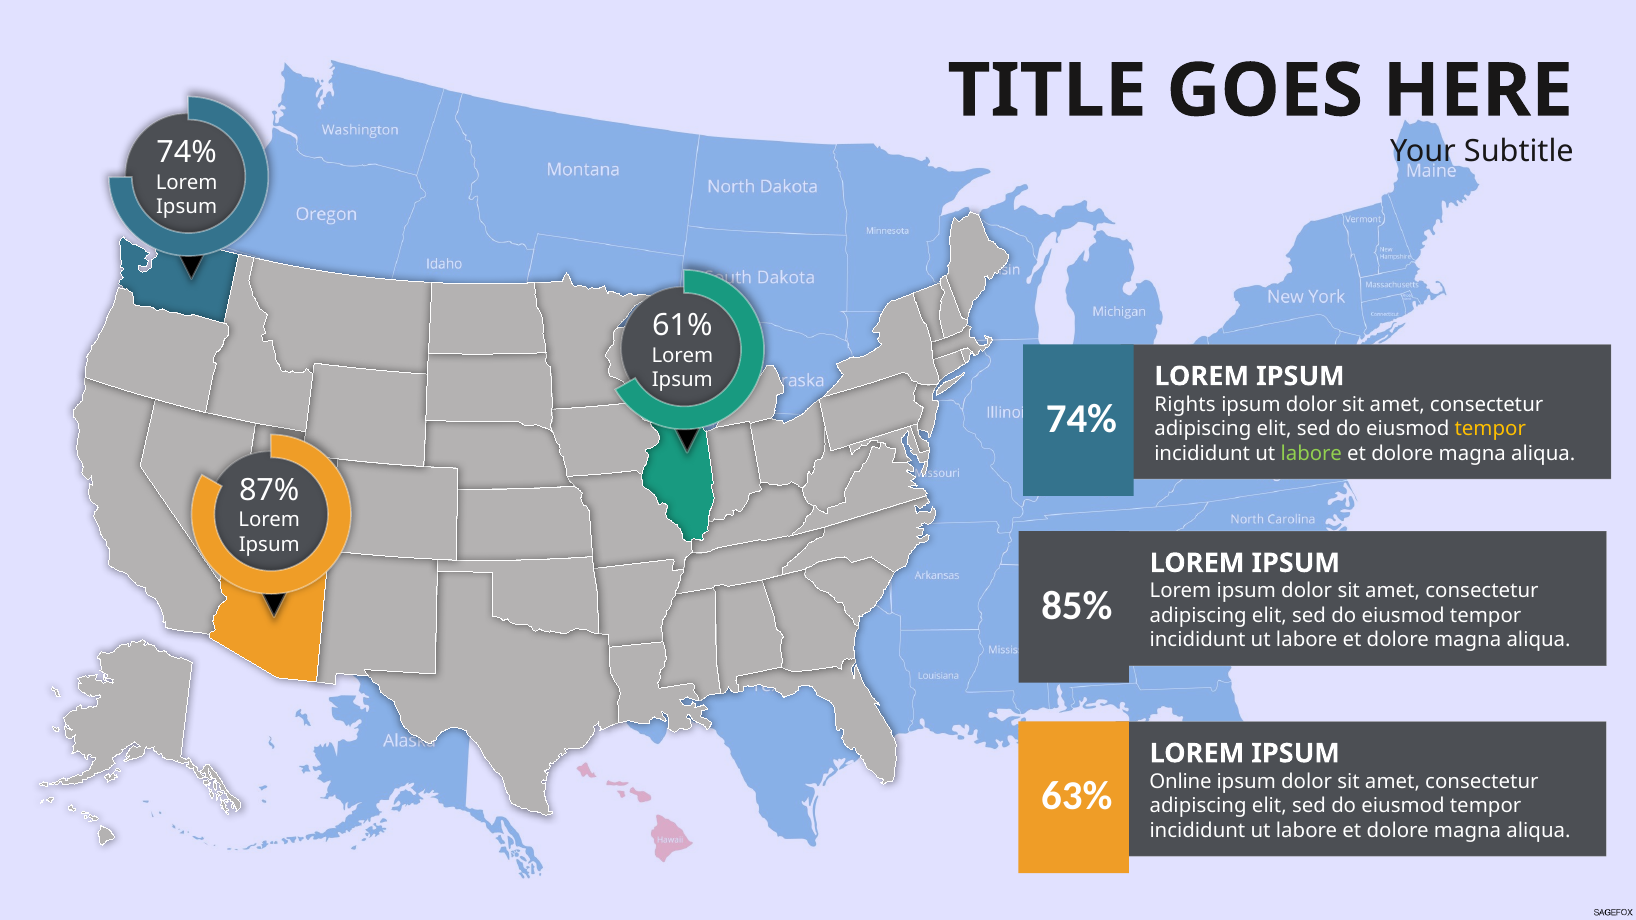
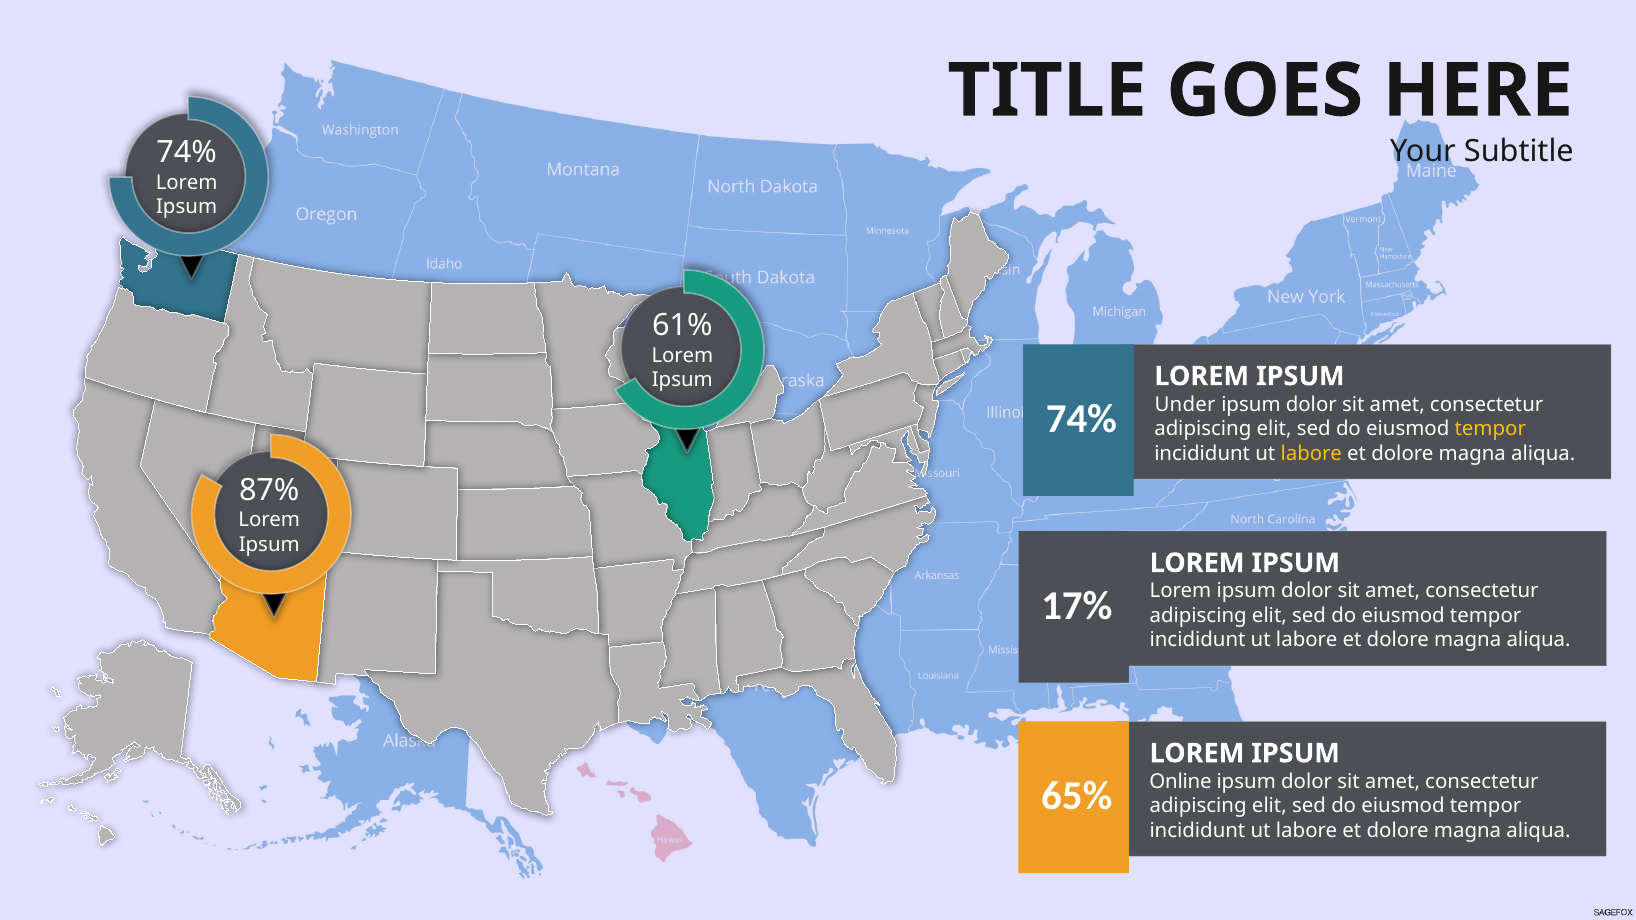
Rights: Rights -> Under
labore at (1311, 454) colour: light green -> yellow
85%: 85% -> 17%
63%: 63% -> 65%
